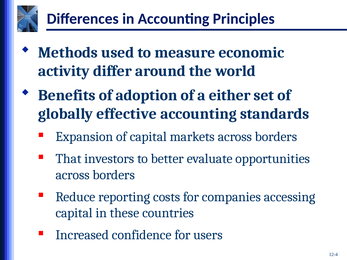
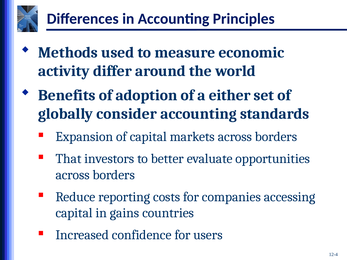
effective: effective -> consider
these: these -> gains
